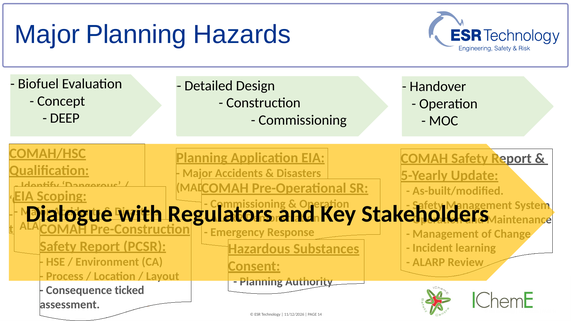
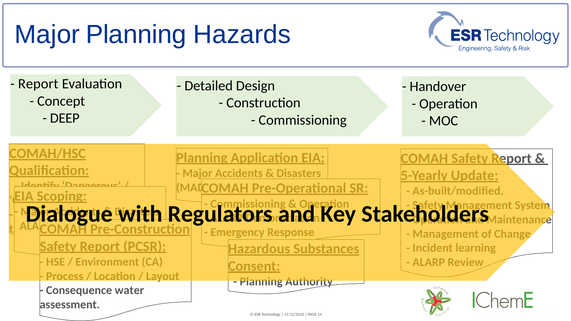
Biofuel at (38, 84): Biofuel -> Report
ticked: ticked -> water
